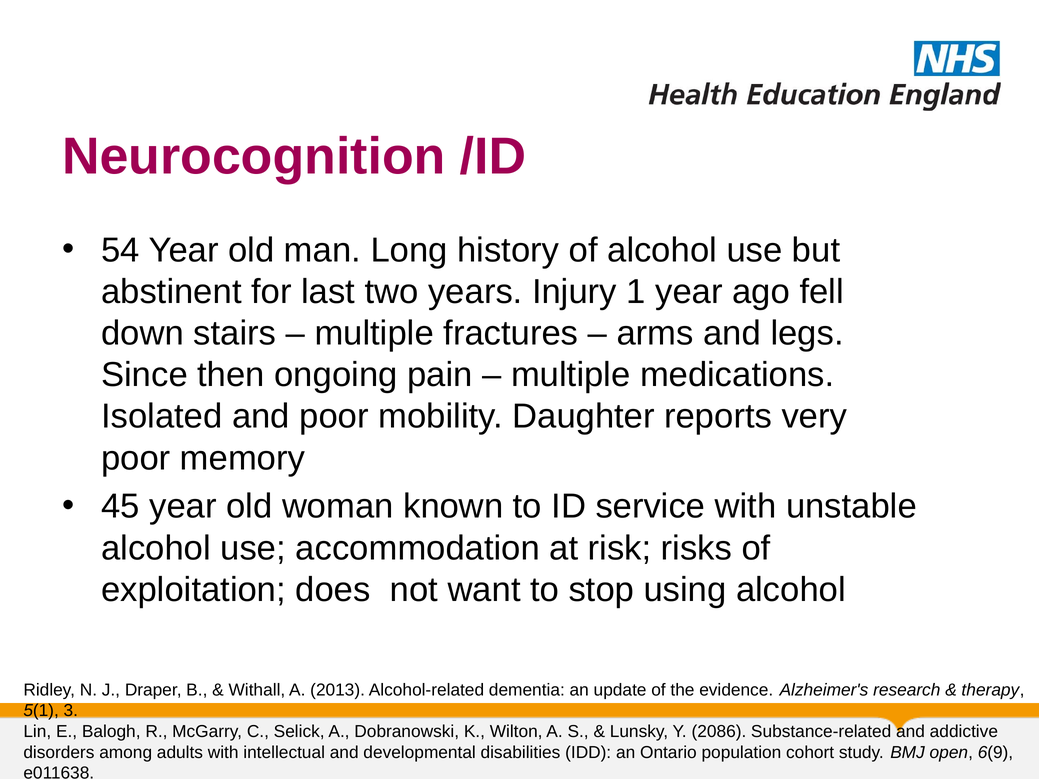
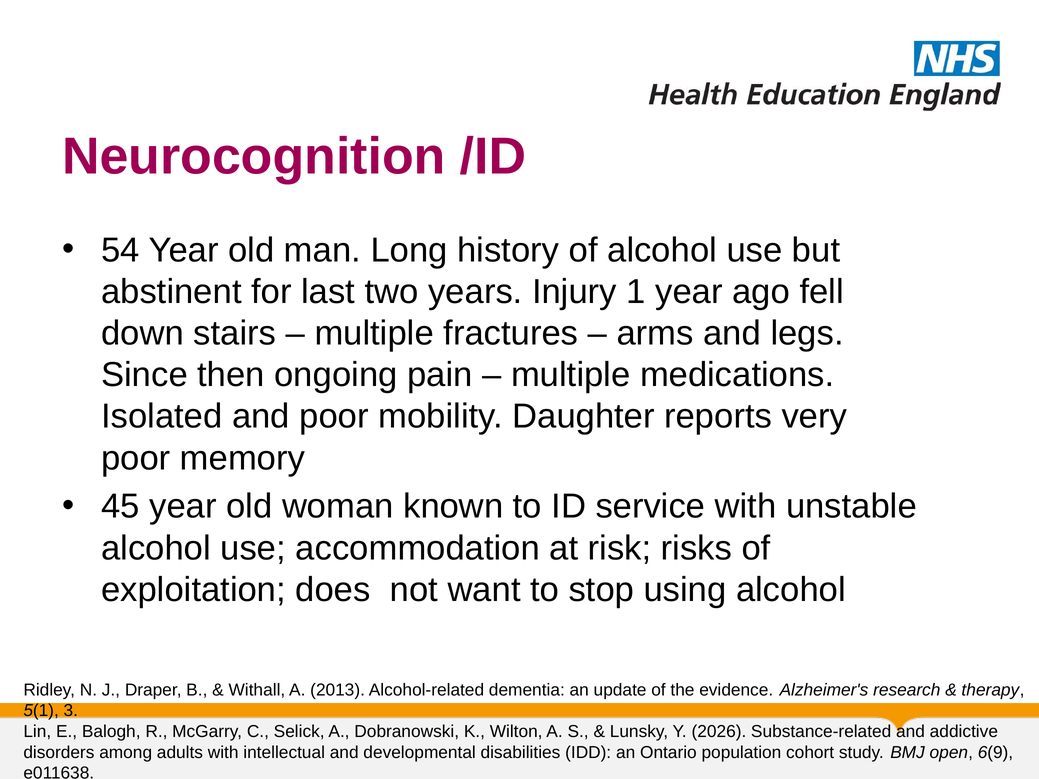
2086: 2086 -> 2026
